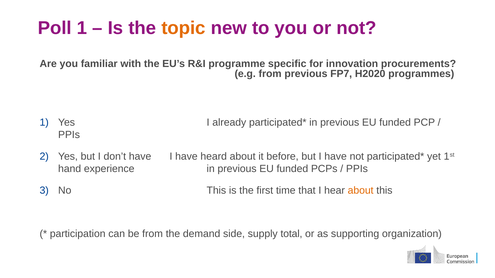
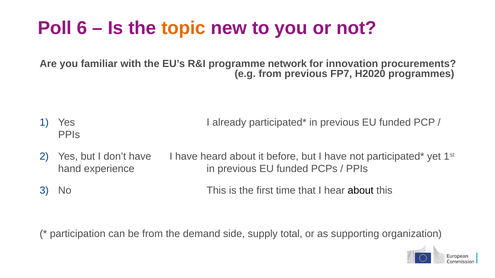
Poll 1: 1 -> 6
specific: specific -> network
about at (361, 191) colour: orange -> black
